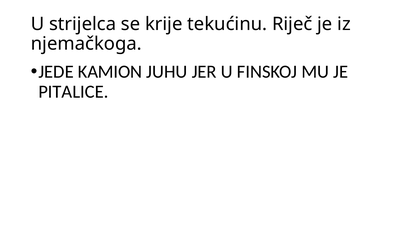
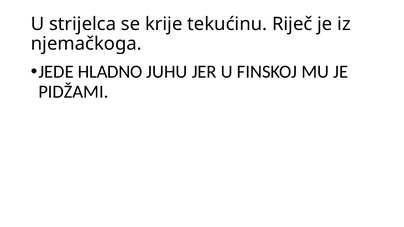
KAMION: KAMION -> HLADNO
PITALICE: PITALICE -> PIDŽAMI
